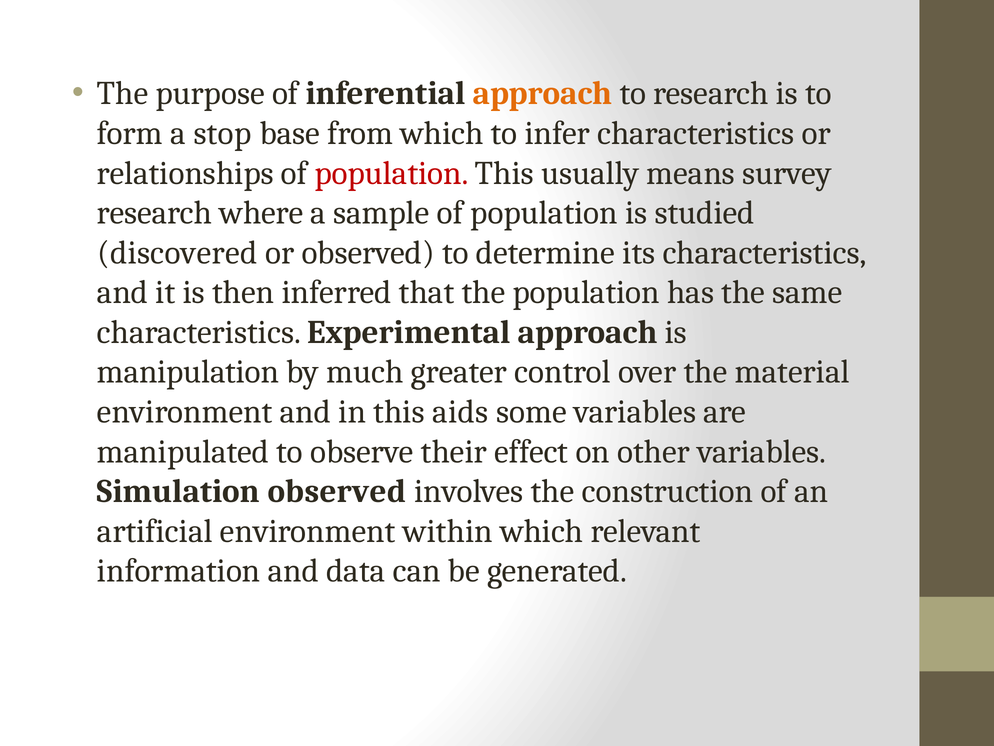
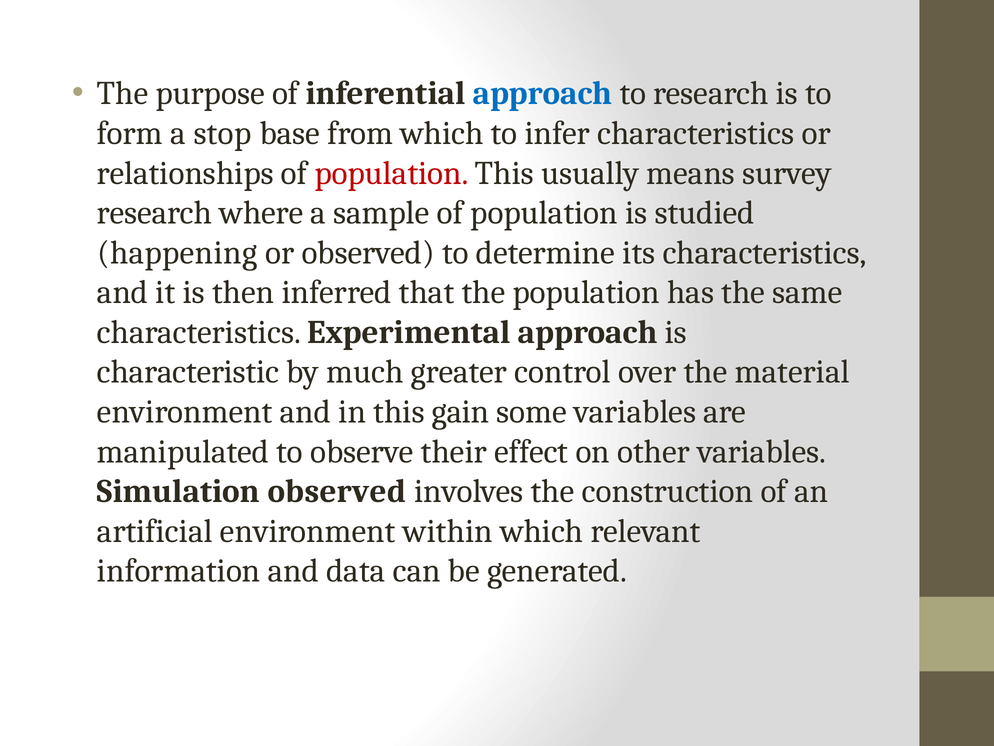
approach at (543, 93) colour: orange -> blue
discovered: discovered -> happening
manipulation: manipulation -> characteristic
aids: aids -> gain
